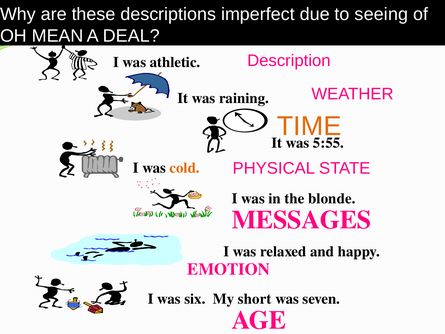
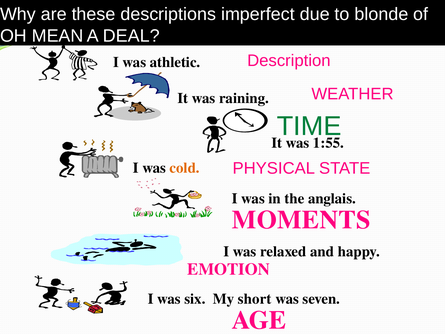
seeing: seeing -> blonde
TIME colour: orange -> green
5:55: 5:55 -> 1:55
blonde: blonde -> anglais
MESSAGES: MESSAGES -> MOMENTS
